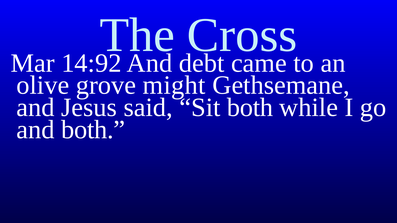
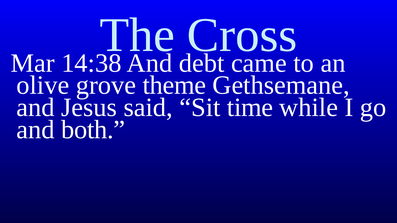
14:92: 14:92 -> 14:38
might: might -> theme
Sit both: both -> time
